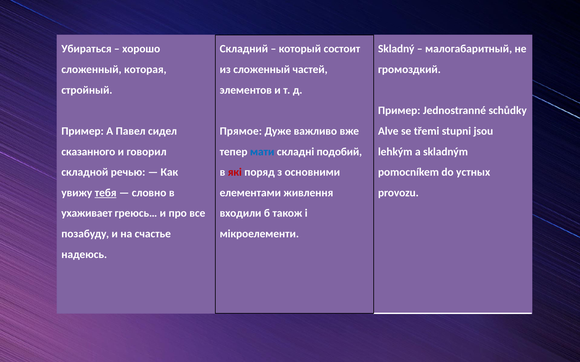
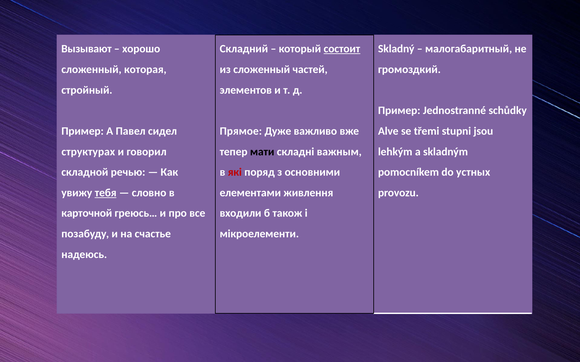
Убираться: Убираться -> Вызывают
состоит underline: none -> present
сказанного: сказанного -> структурах
мати colour: blue -> black
подобий: подобий -> важным
ухаживает: ухаживает -> карточной
